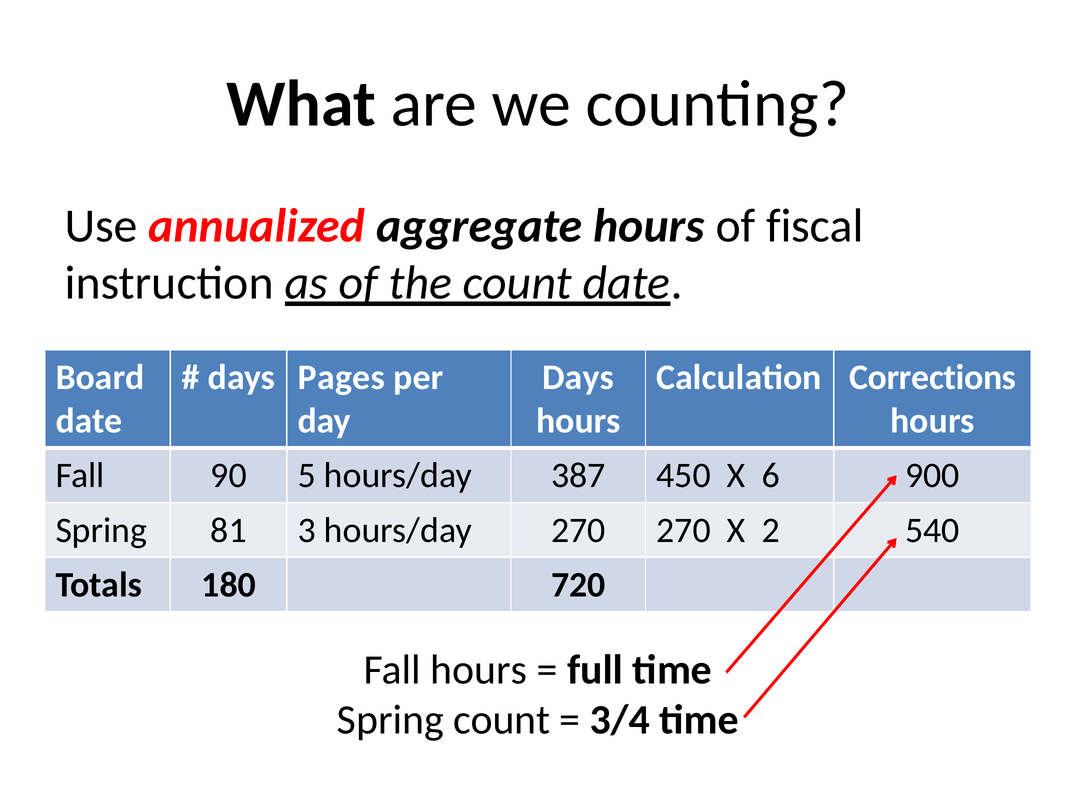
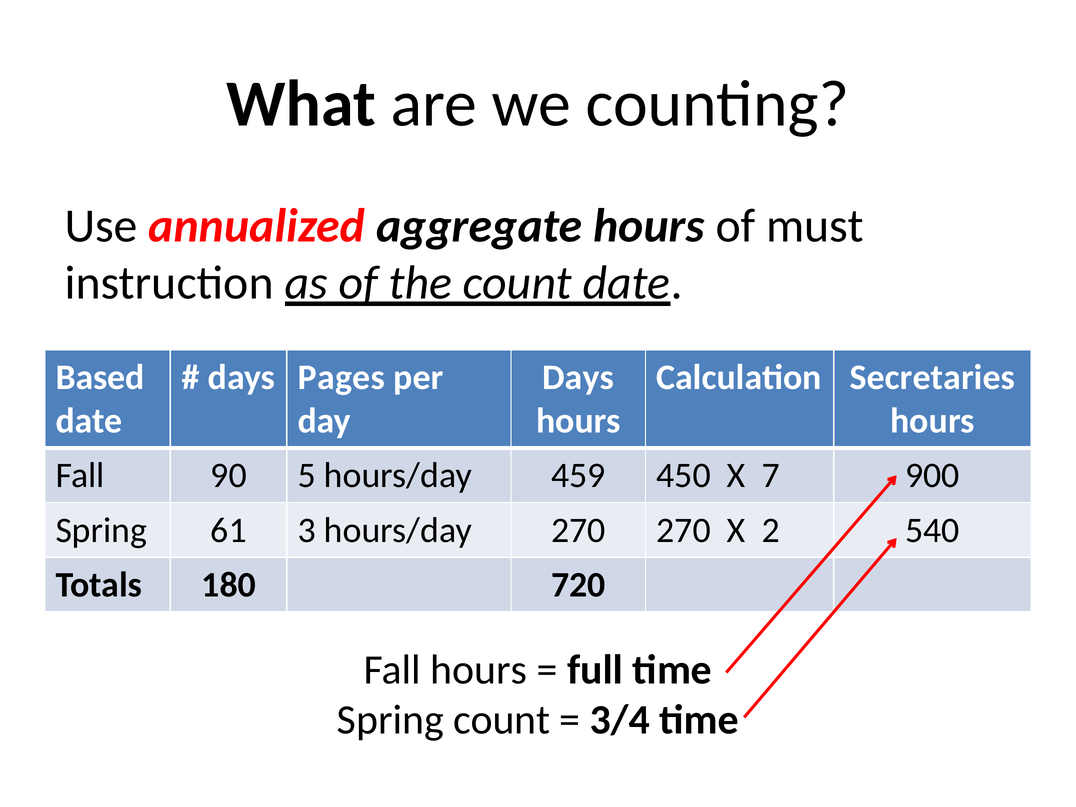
fiscal: fiscal -> must
Board: Board -> Based
Corrections: Corrections -> Secretaries
387: 387 -> 459
6: 6 -> 7
81: 81 -> 61
